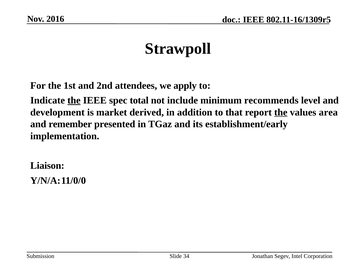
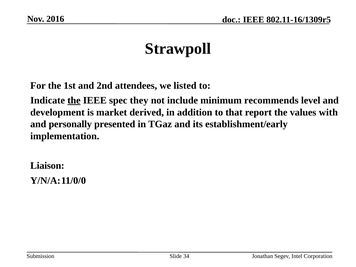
apply: apply -> listed
total: total -> they
the at (281, 112) underline: present -> none
area: area -> with
remember: remember -> personally
